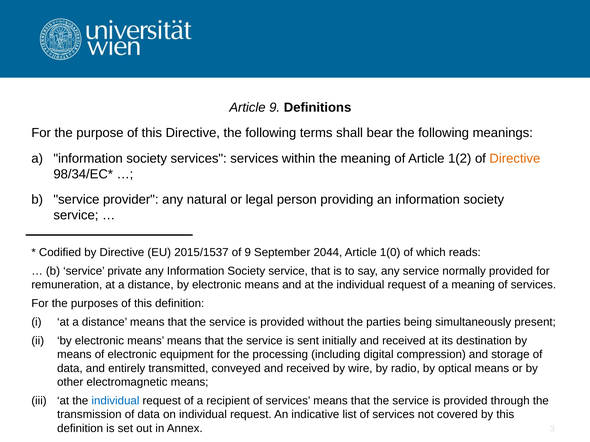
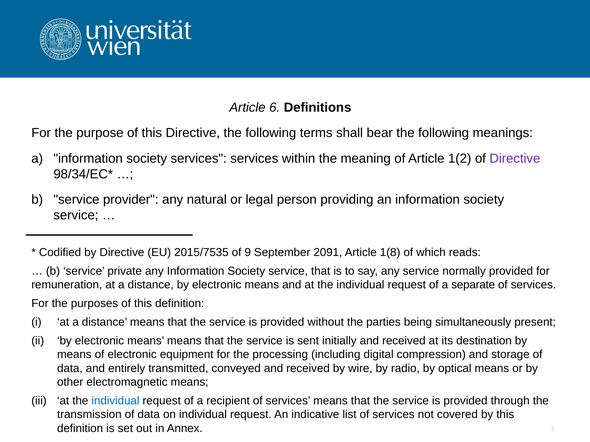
Article 9: 9 -> 6
Directive at (515, 159) colour: orange -> purple
2015/1537: 2015/1537 -> 2015/7535
2044: 2044 -> 2091
1(0: 1(0 -> 1(8
a meaning: meaning -> separate
